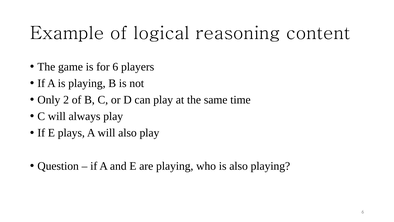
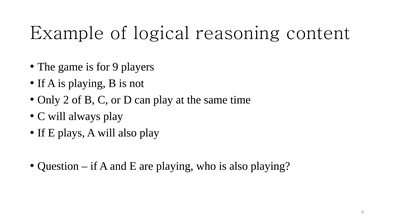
for 6: 6 -> 9
